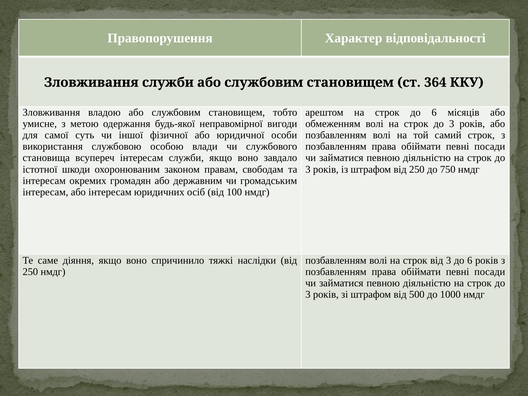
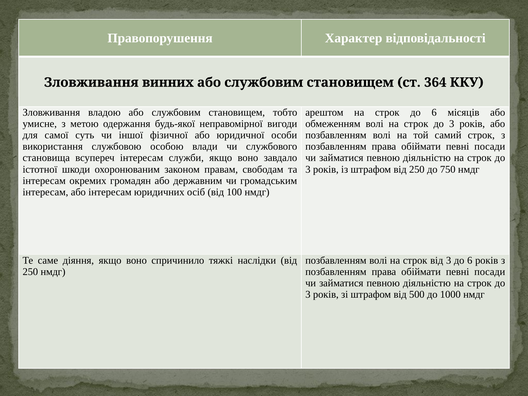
Зловживання служби: служби -> винних
